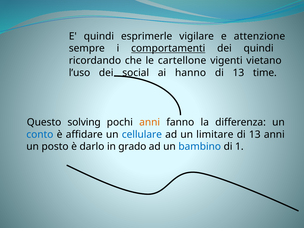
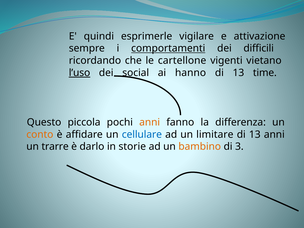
attenzione: attenzione -> attivazione
dei quindi: quindi -> difficili
l’uso underline: none -> present
solving: solving -> piccola
conto colour: blue -> orange
posto: posto -> trarre
grado: grado -> storie
bambino colour: blue -> orange
1: 1 -> 3
